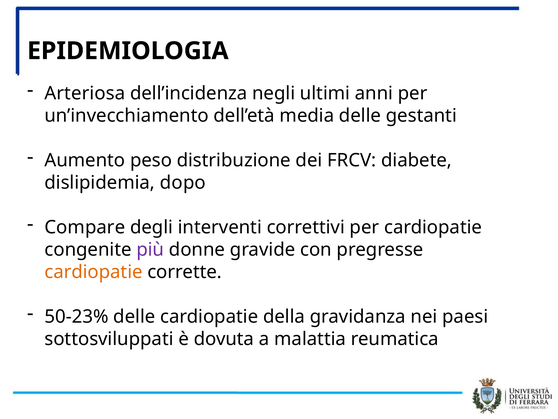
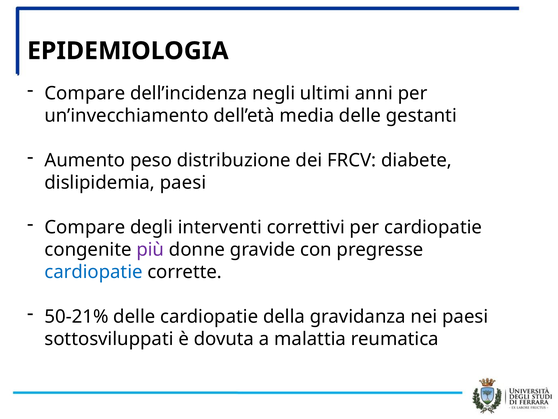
Arteriosa at (85, 93): Arteriosa -> Compare
dislipidemia dopo: dopo -> paesi
cardiopatie at (94, 272) colour: orange -> blue
50-23%: 50-23% -> 50-21%
